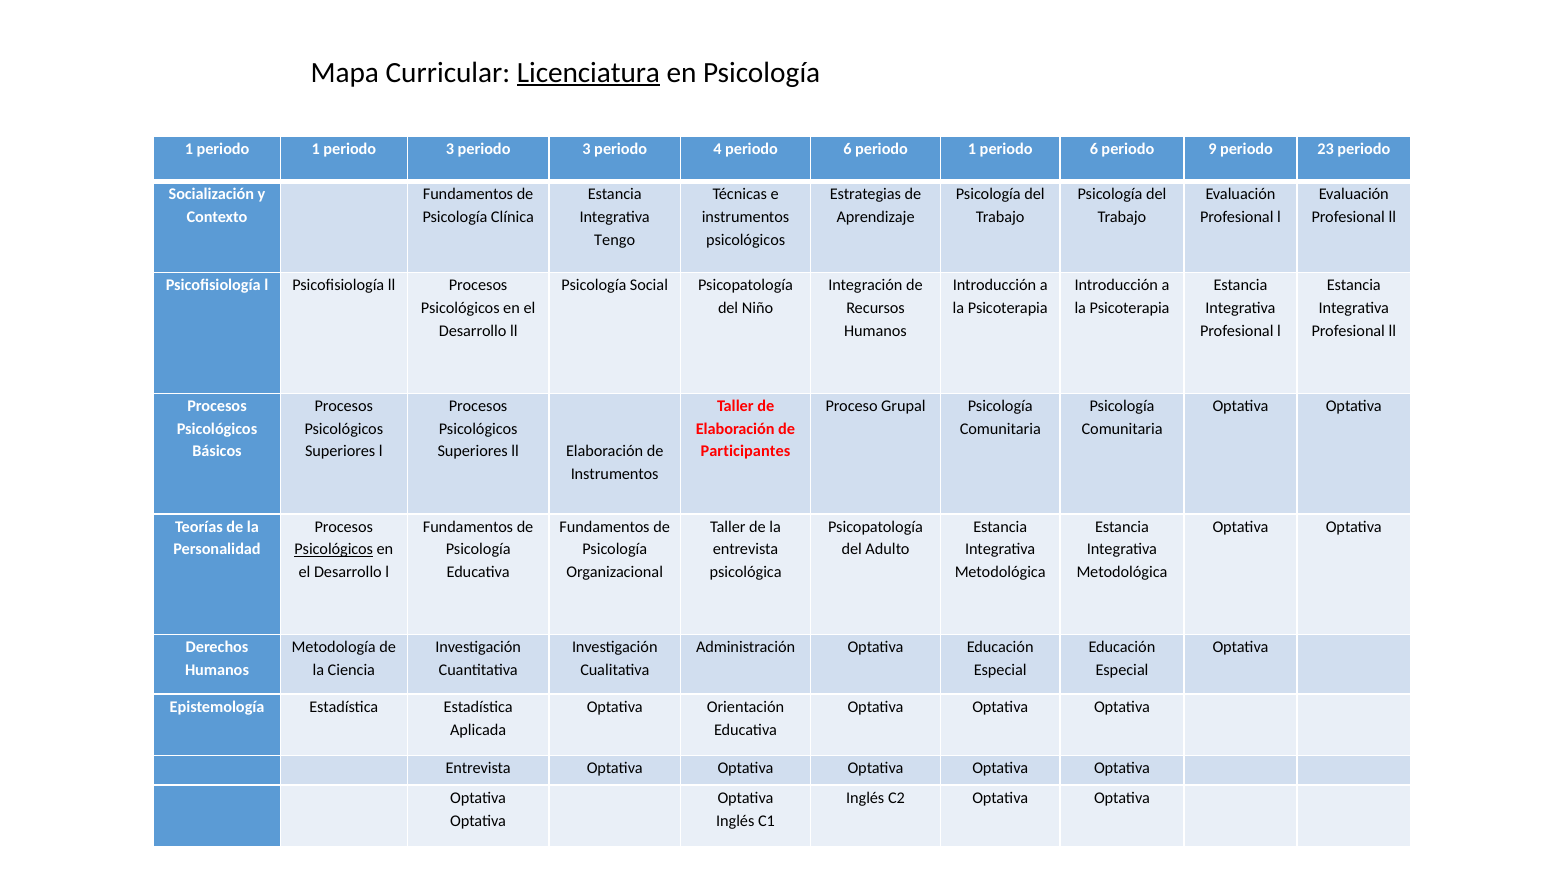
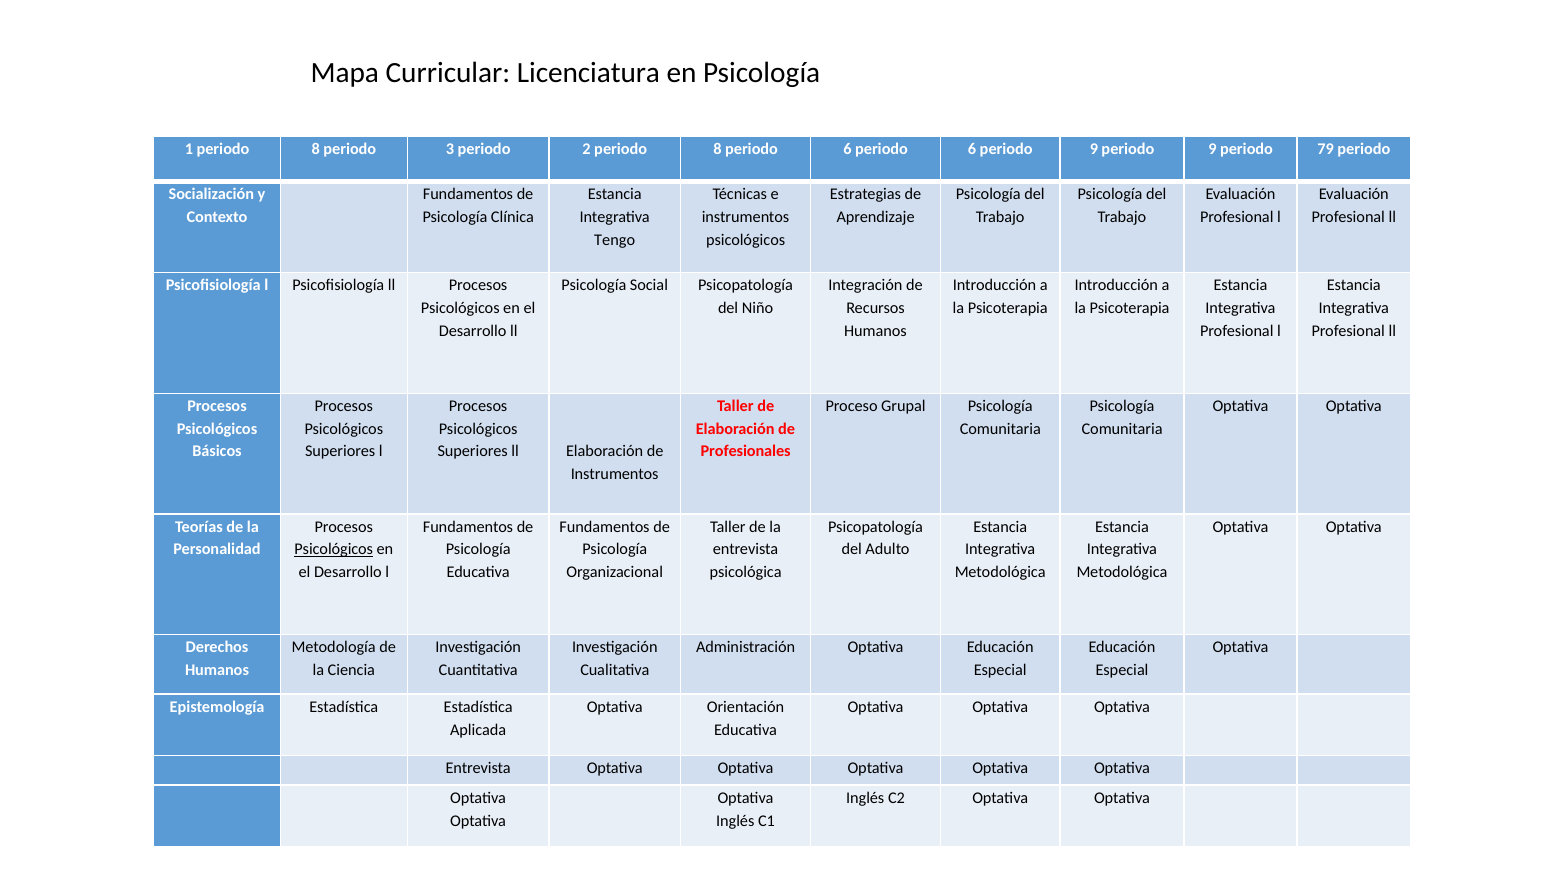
Licenciatura underline: present -> none
1 periodo 1: 1 -> 8
3 periodo 3: 3 -> 2
4 at (717, 149): 4 -> 8
6 periodo 1: 1 -> 6
6 at (1094, 149): 6 -> 9
23: 23 -> 79
Participantes: Participantes -> Profesionales
